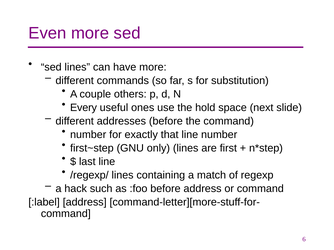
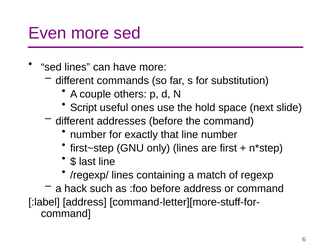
Every: Every -> Script
